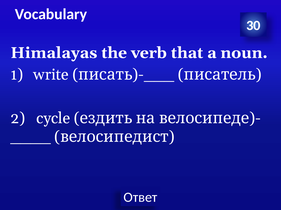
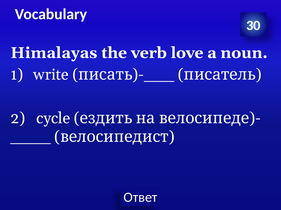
that: that -> love
